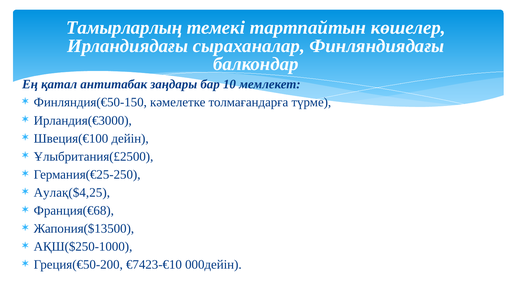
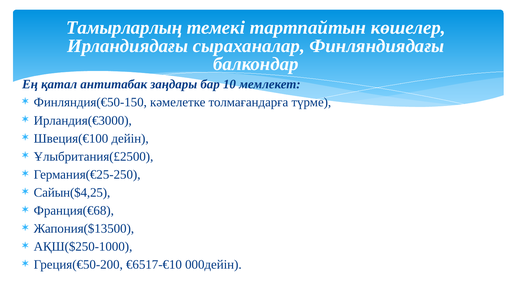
Аулақ($4,25: Аулақ($4,25 -> Сайын($4,25
€7423-€10: €7423-€10 -> €6517-€10
